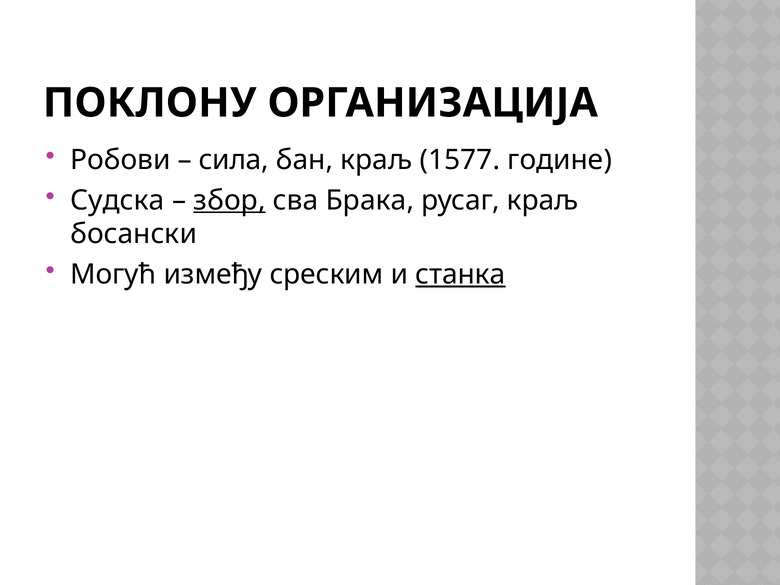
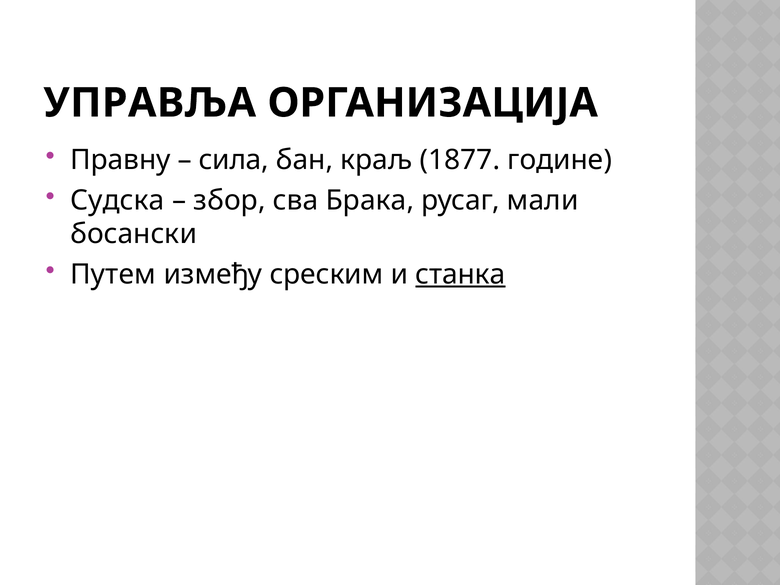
ПОКЛОНУ: ПОКЛОНУ -> УПРАВЉА
Робови: Робови -> Правну
1577: 1577 -> 1877
збор underline: present -> none
русаг краљ: краљ -> мали
Могућ: Могућ -> Путем
